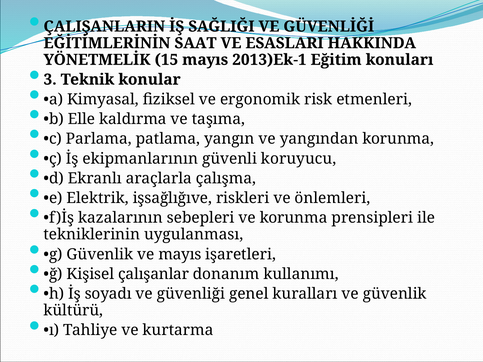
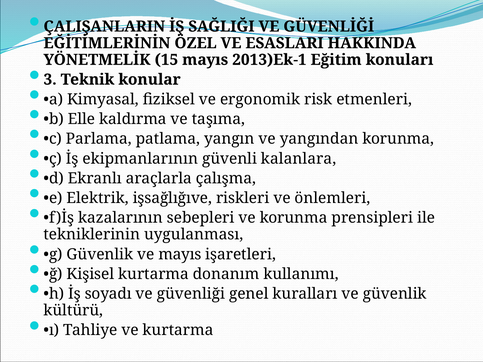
SAAT: SAAT -> ÖZEL
koruyucu: koruyucu -> kalanlara
Kişisel çalışanlar: çalışanlar -> kurtarma
